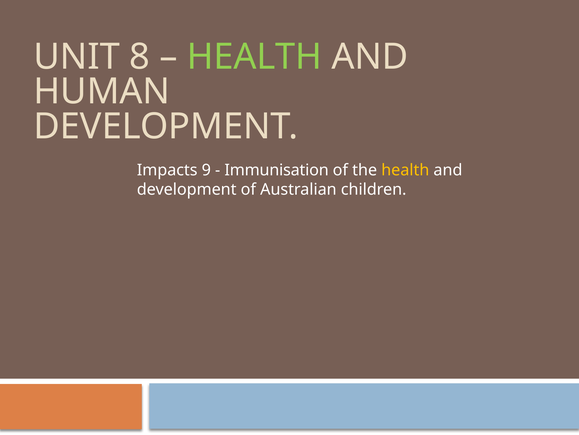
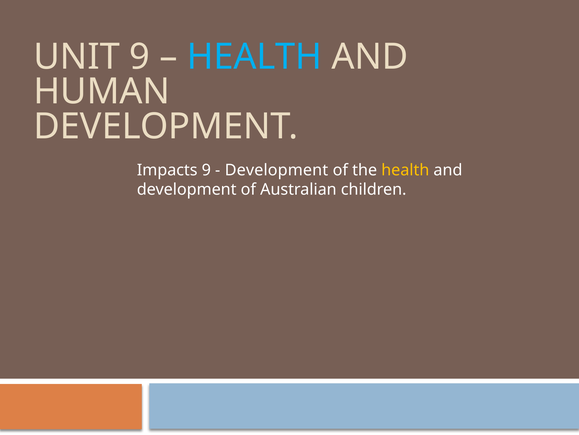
UNIT 8: 8 -> 9
HEALTH at (254, 57) colour: light green -> light blue
Immunisation at (277, 170): Immunisation -> Development
